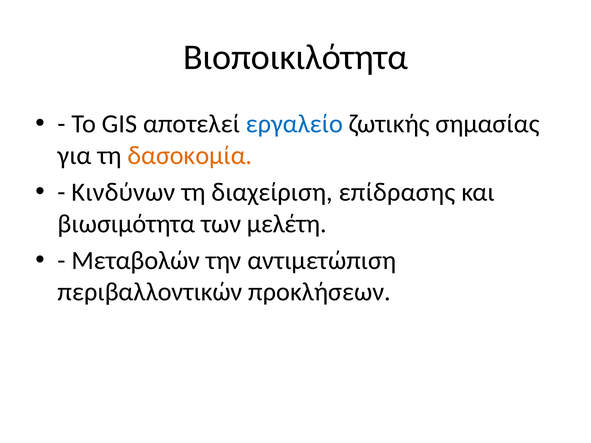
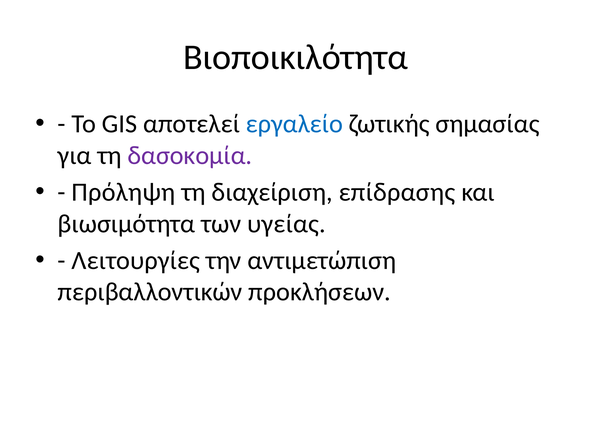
δασοκομία colour: orange -> purple
Κινδύνων: Κινδύνων -> Πρόληψη
μελέτη: μελέτη -> υγείας
Μεταβολών: Μεταβολών -> Λειτουργίες
